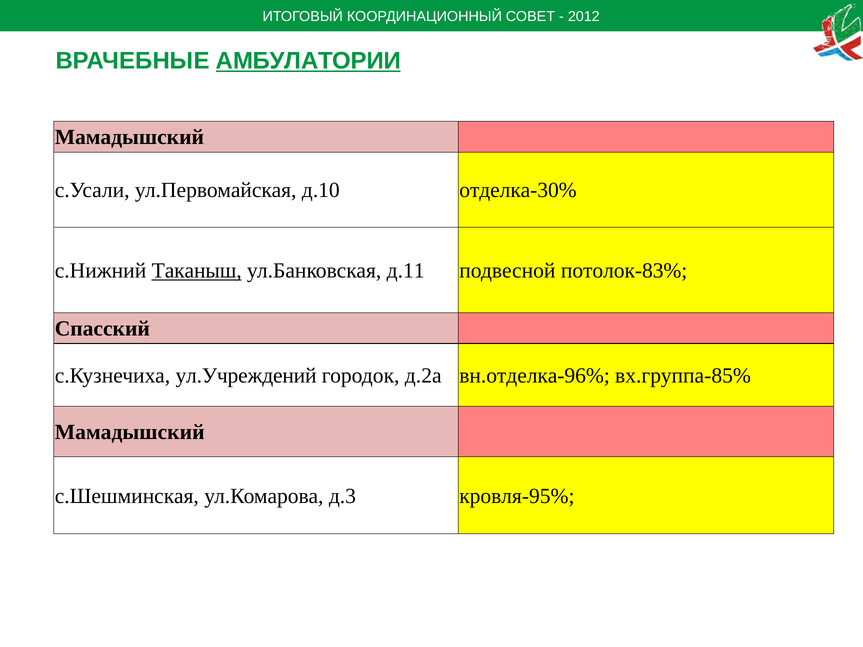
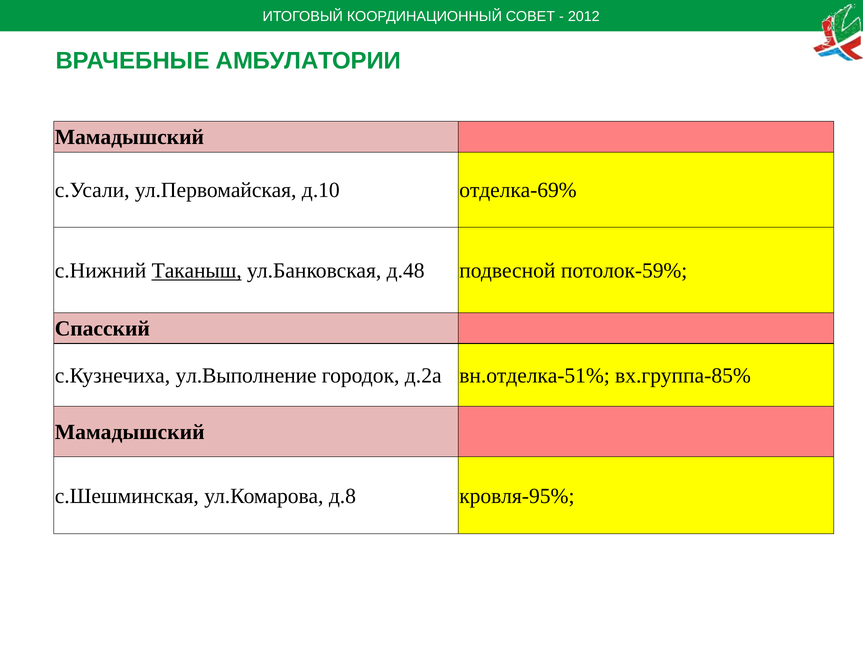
АМБУЛАТОРИИ underline: present -> none
отделка-30%: отделка-30% -> отделка-69%
д.11: д.11 -> д.48
потолок-83%: потолок-83% -> потолок-59%
ул.Учреждений: ул.Учреждений -> ул.Выполнение
вн.отделка-96%: вн.отделка-96% -> вн.отделка-51%
д.3: д.3 -> д.8
